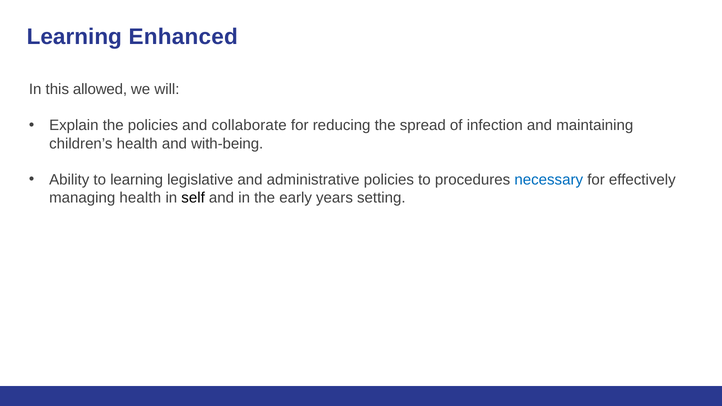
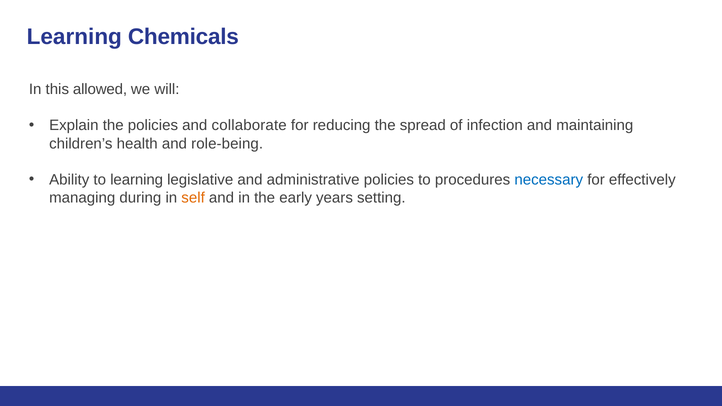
Enhanced: Enhanced -> Chemicals
with-being: with-being -> role-being
managing health: health -> during
self colour: black -> orange
